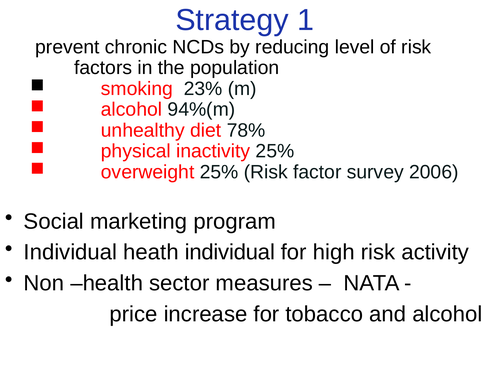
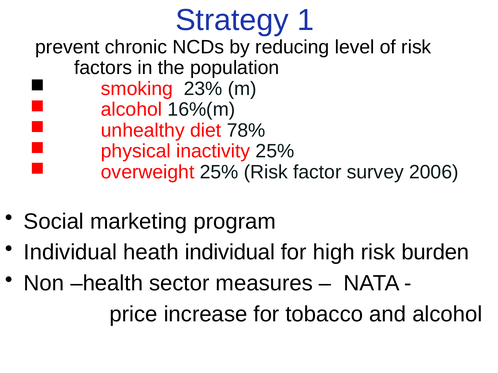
94%(m: 94%(m -> 16%(m
activity: activity -> burden
